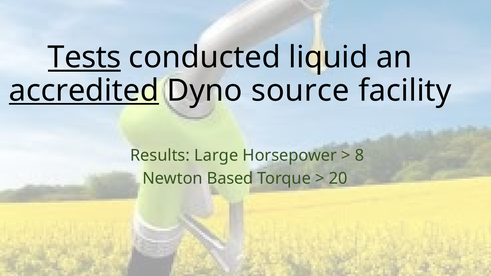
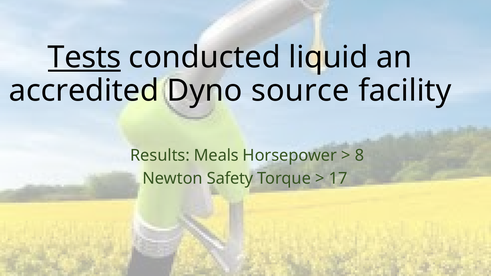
accredited underline: present -> none
Large: Large -> Meals
Based: Based -> Safety
20: 20 -> 17
